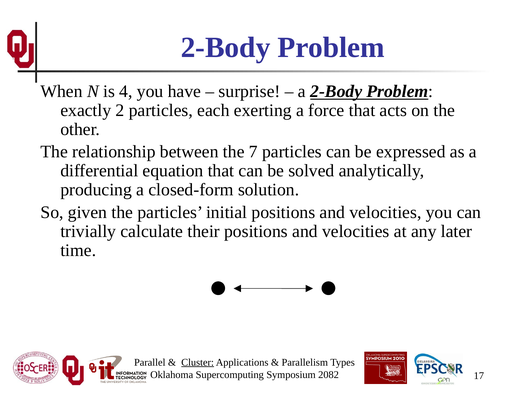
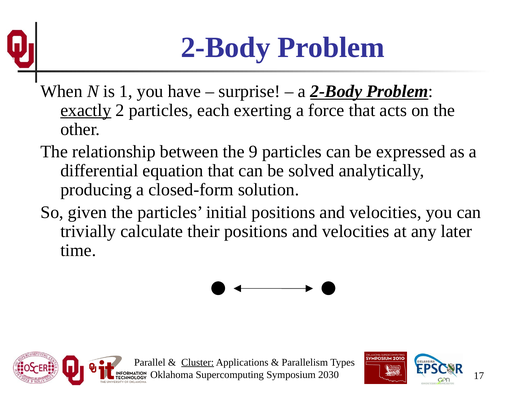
4: 4 -> 1
exactly underline: none -> present
7: 7 -> 9
2082: 2082 -> 2030
